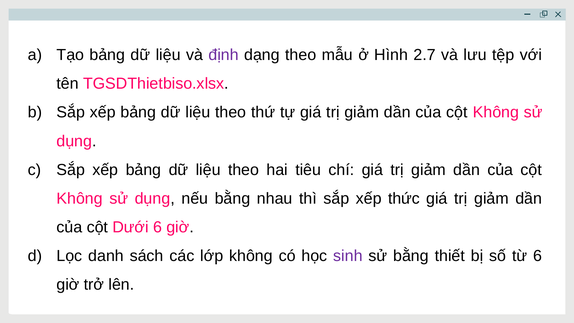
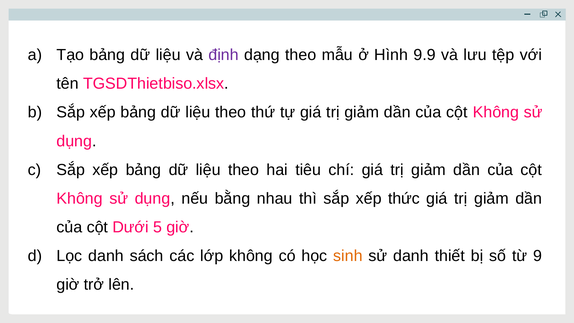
2.7: 2.7 -> 9.9
Dưới 6: 6 -> 5
sinh colour: purple -> orange
sử bằng: bằng -> danh
từ 6: 6 -> 9
